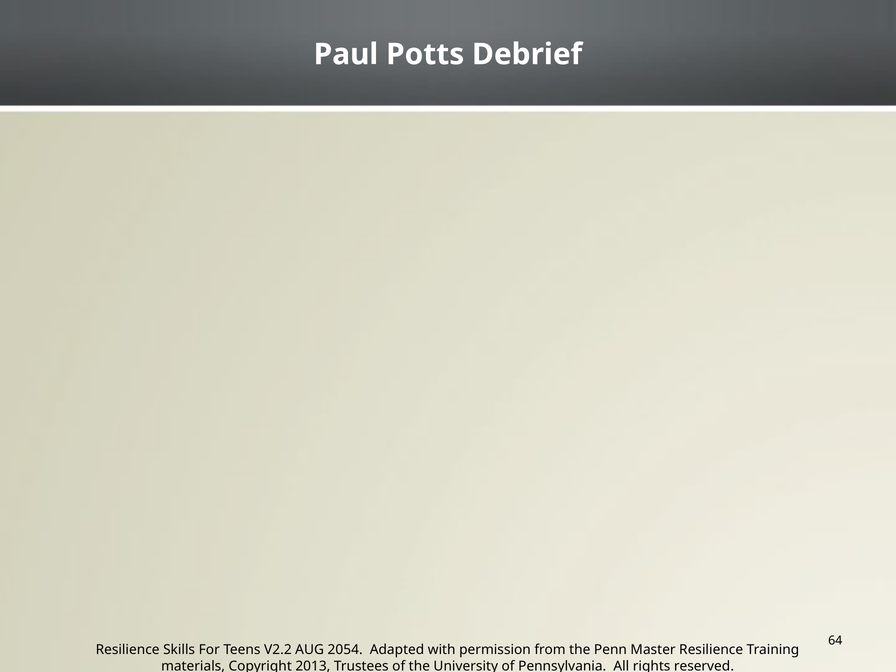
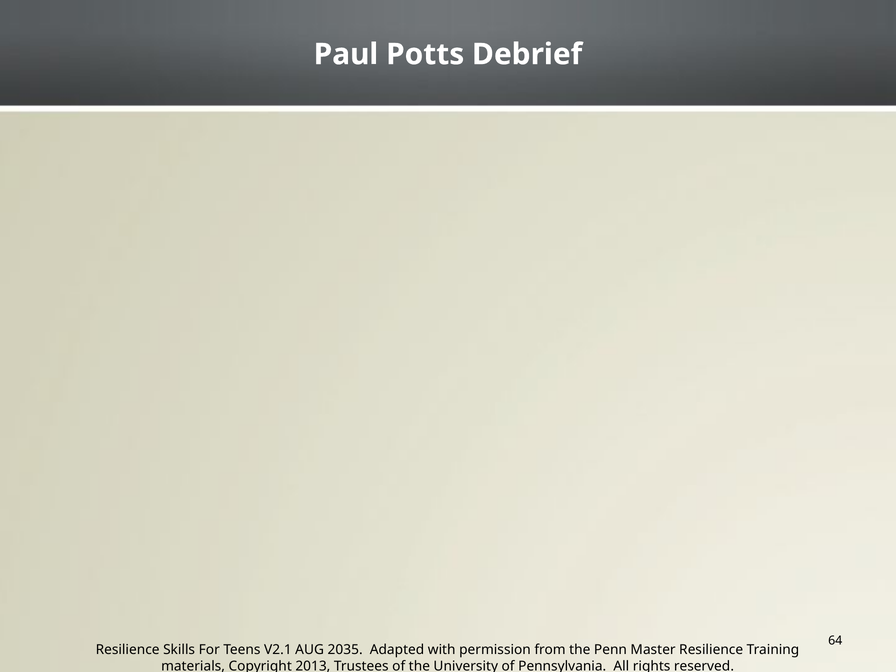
V2.2: V2.2 -> V2.1
2054: 2054 -> 2035
